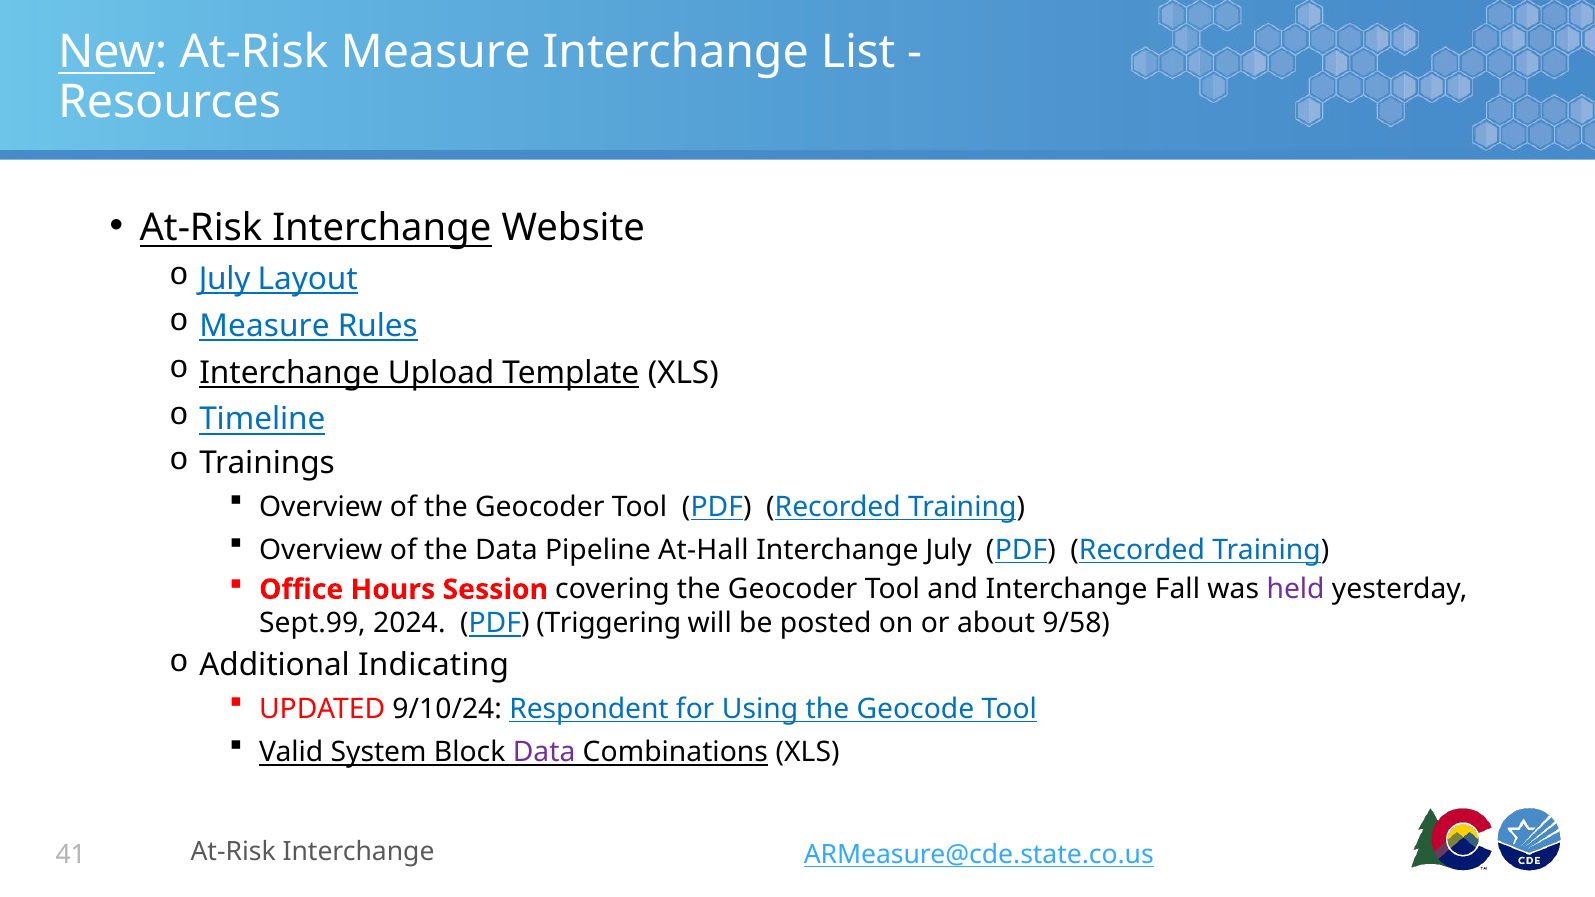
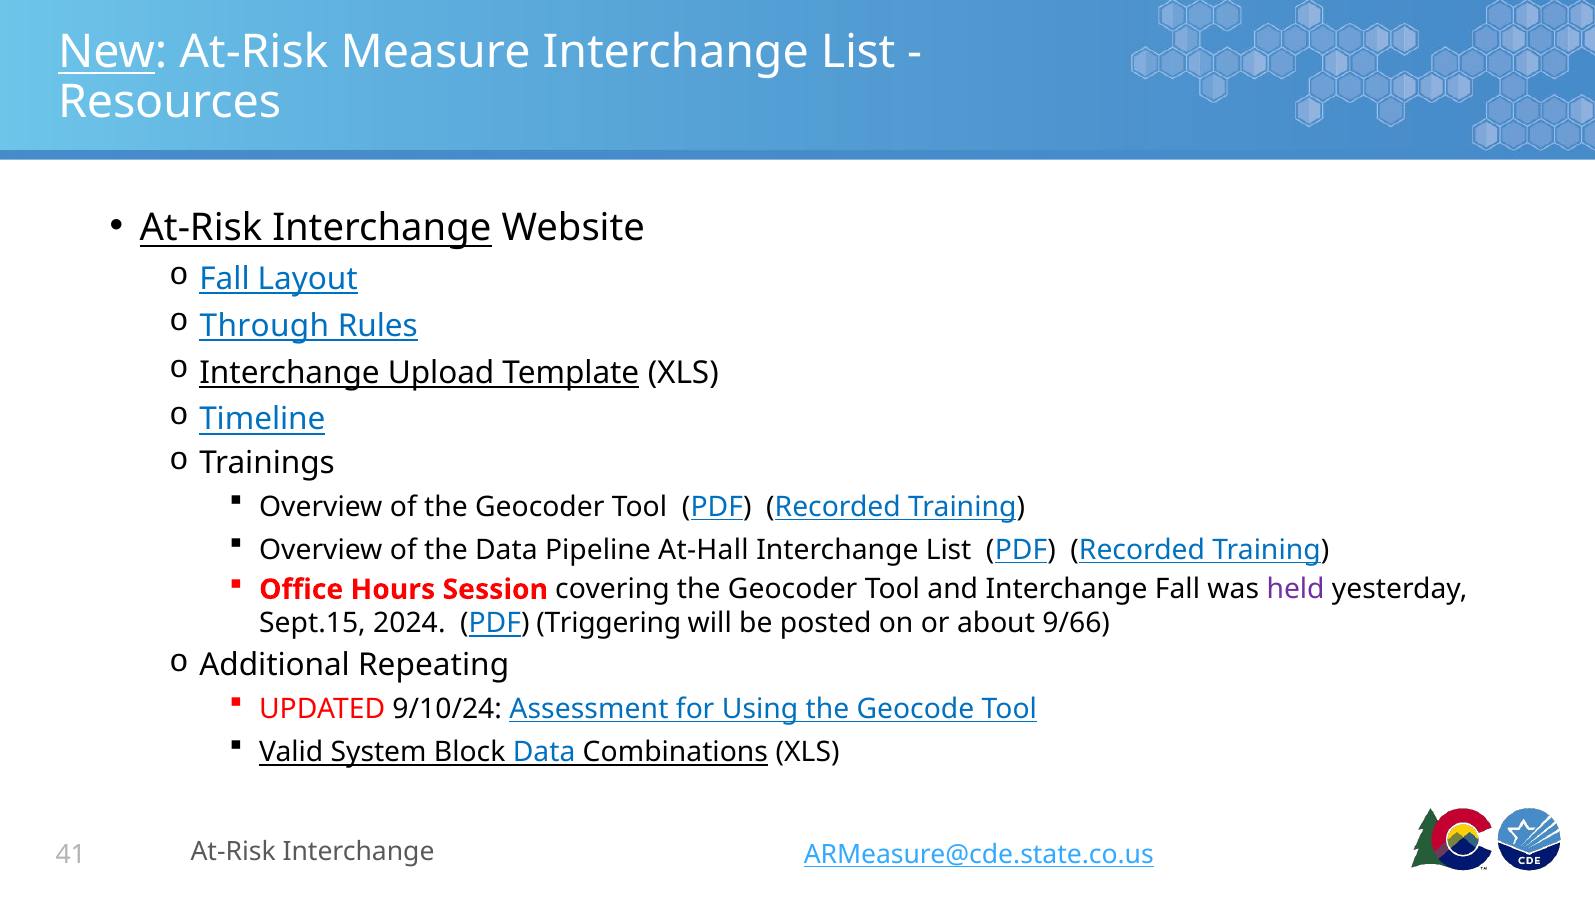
July at (225, 279): July -> Fall
Measure at (265, 326): Measure -> Through
July at (949, 550): July -> List
Sept.99: Sept.99 -> Sept.15
9/58: 9/58 -> 9/66
Indicating: Indicating -> Repeating
Respondent: Respondent -> Assessment
Data at (544, 752) colour: purple -> blue
